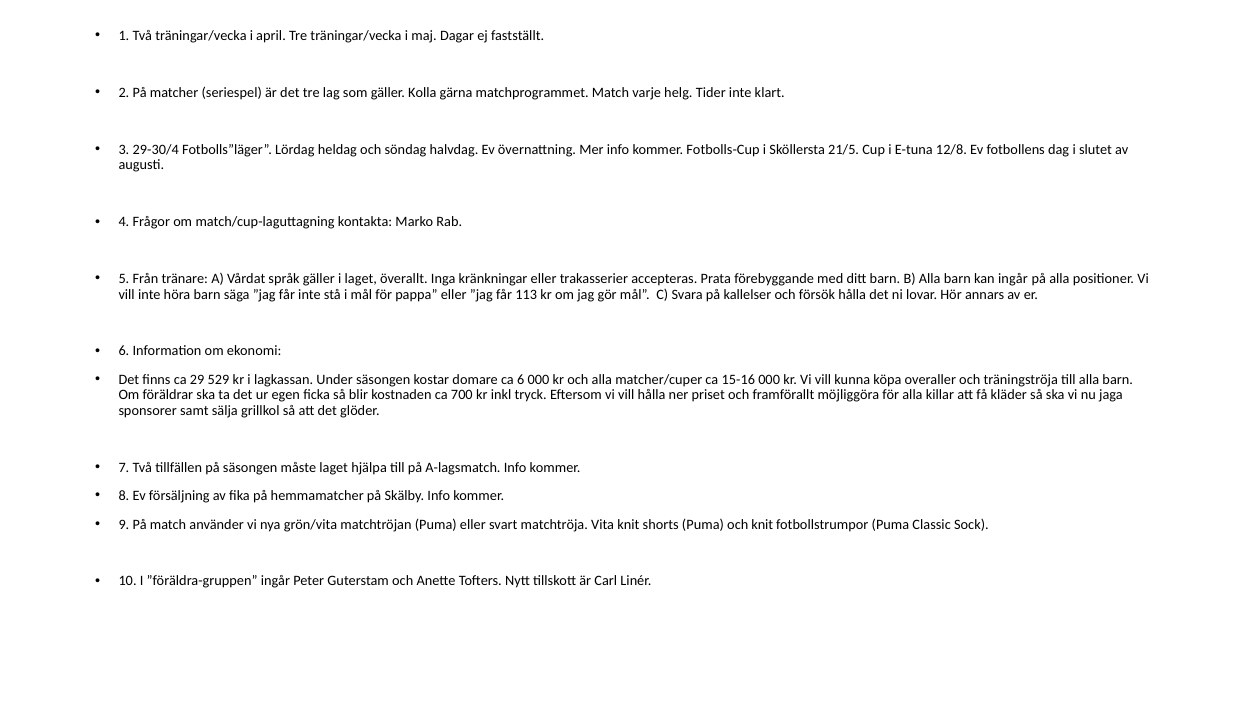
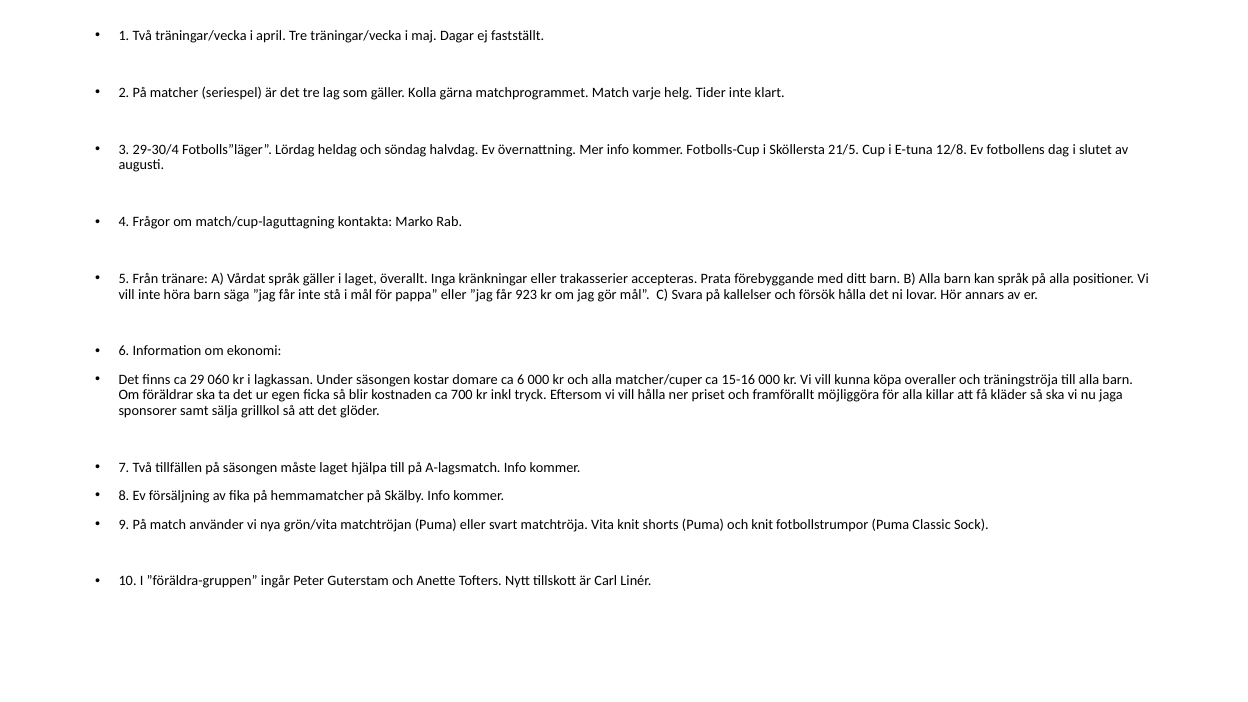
kan ingår: ingår -> språk
113: 113 -> 923
529: 529 -> 060
